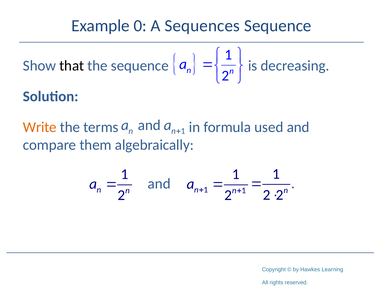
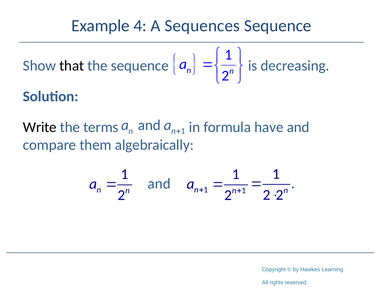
0: 0 -> 4
Write colour: orange -> black
used: used -> have
